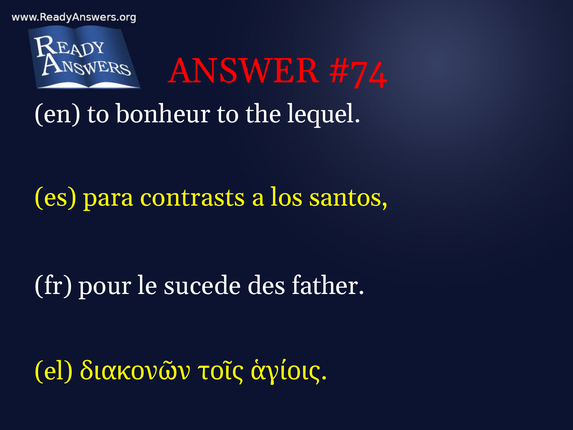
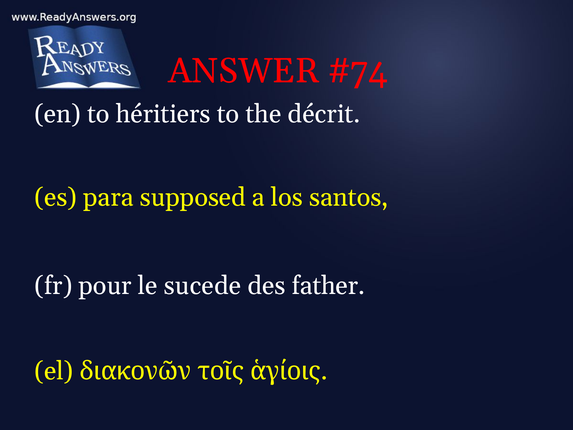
bonheur: bonheur -> héritiers
lequel: lequel -> décrit
contrasts: contrasts -> supposed
